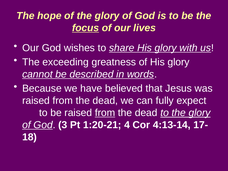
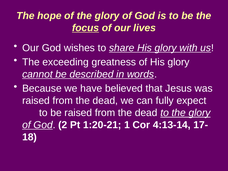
from at (105, 113) underline: present -> none
3: 3 -> 2
4: 4 -> 1
